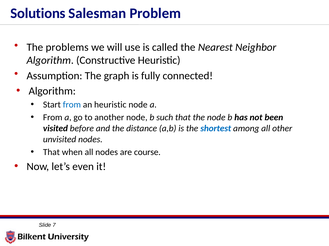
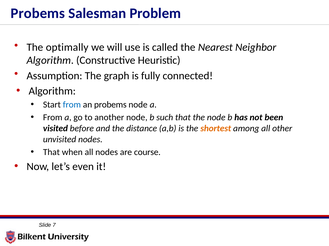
Solutions at (38, 13): Solutions -> Probems
problems: problems -> optimally
an heuristic: heuristic -> probems
shortest colour: blue -> orange
